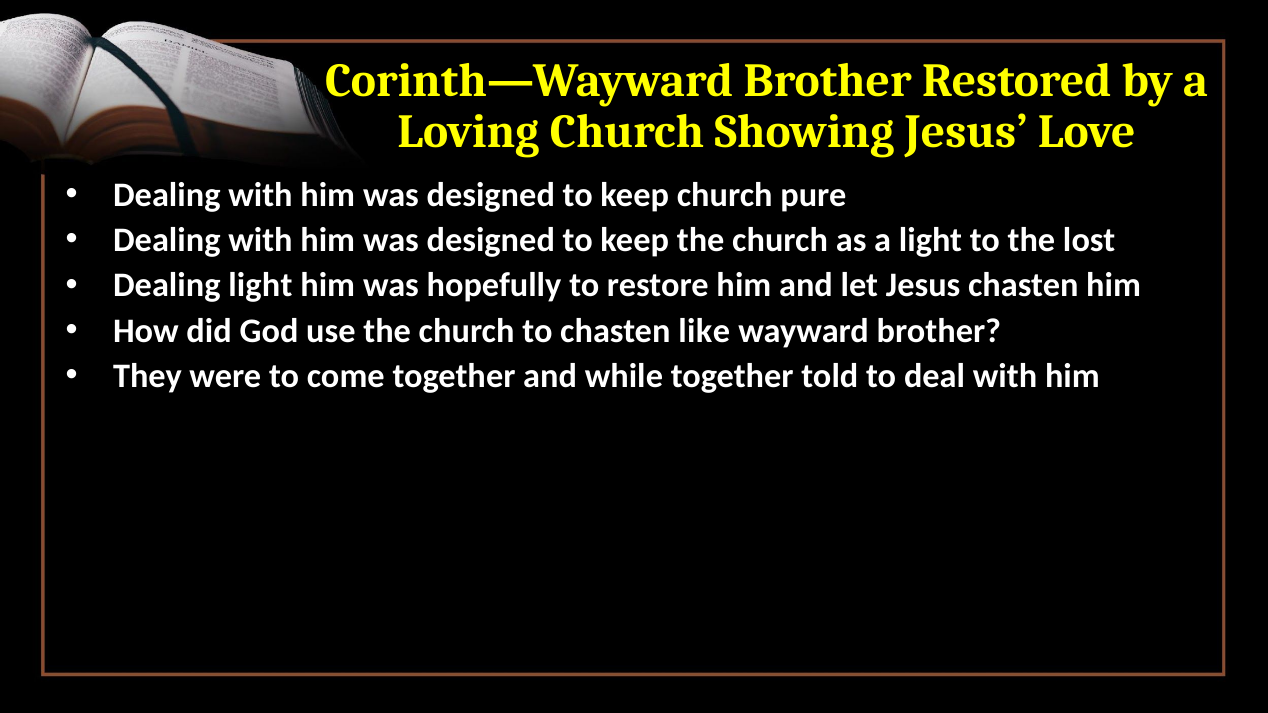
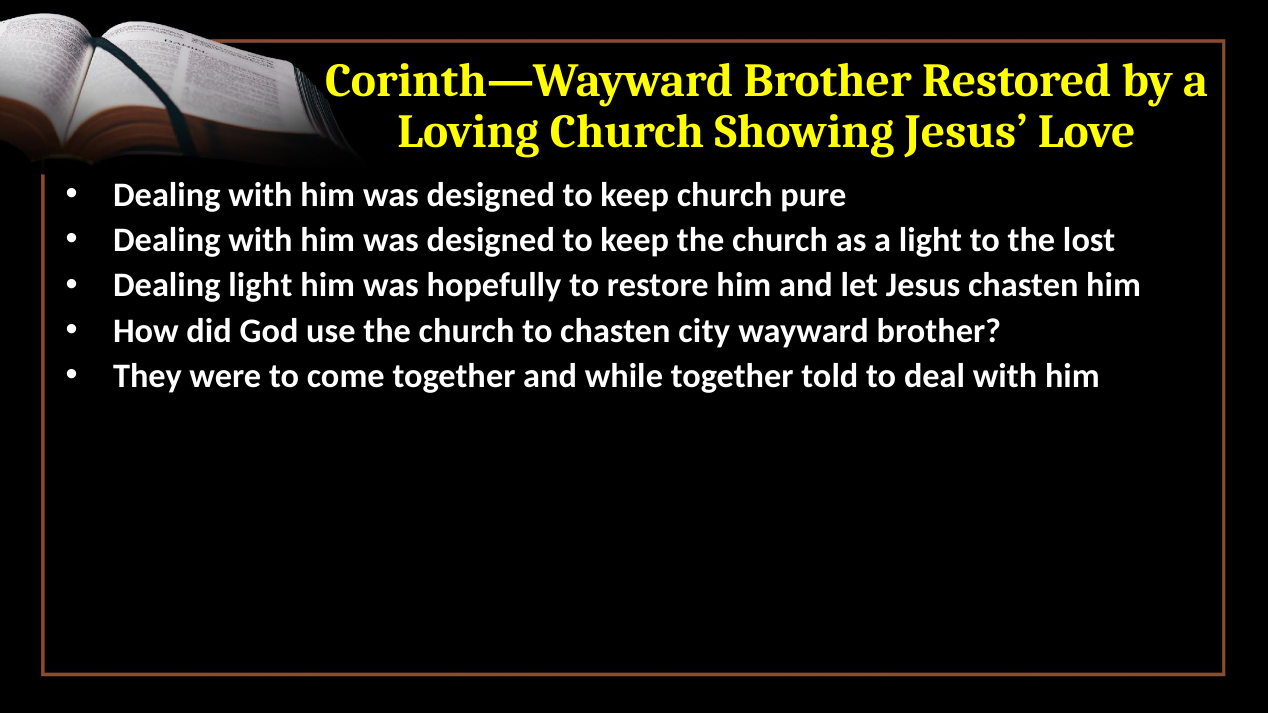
like: like -> city
